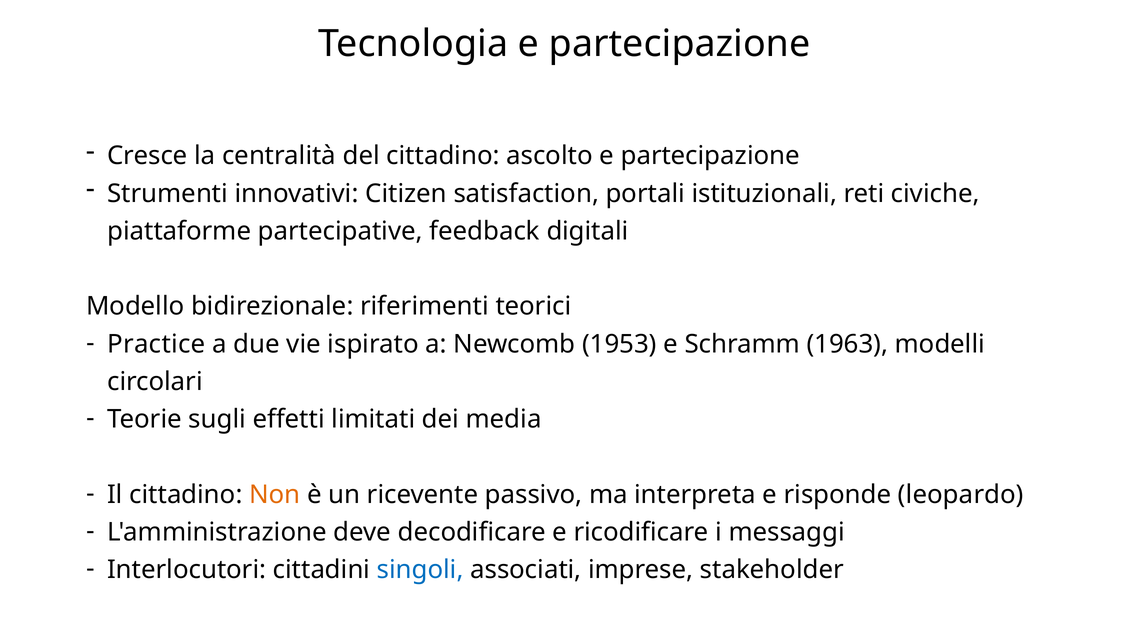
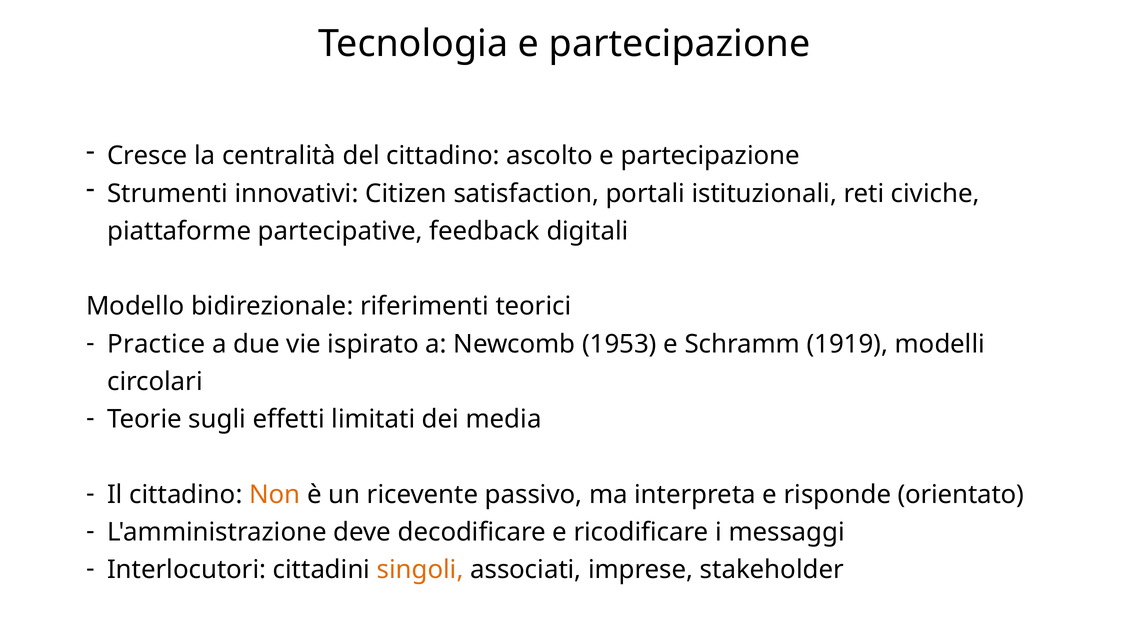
1963: 1963 -> 1919
leopardo: leopardo -> orientato
singoli colour: blue -> orange
